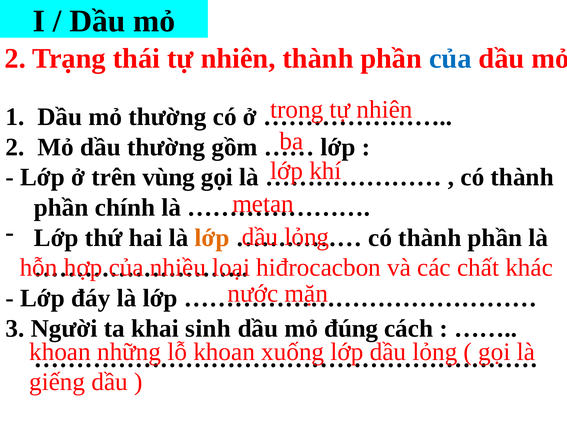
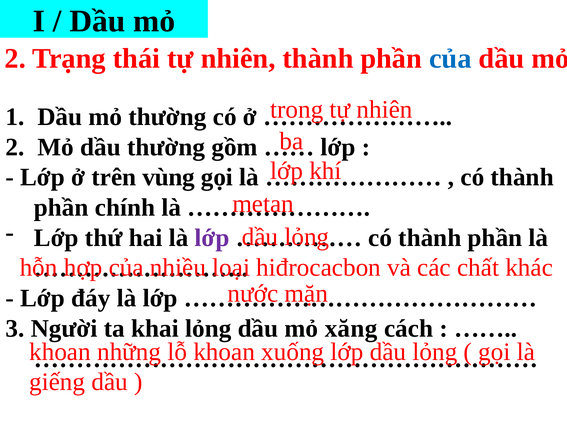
lớp at (212, 238) colour: orange -> purple
khai sinh: sinh -> lỏng
đúng: đúng -> xăng
